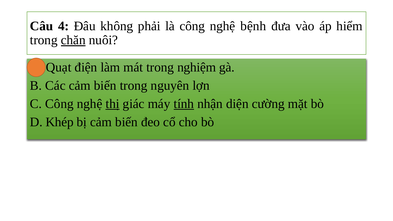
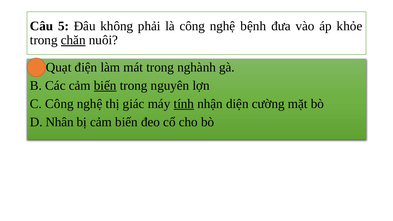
4: 4 -> 5
hiểm: hiểm -> khỏe
nghiệm: nghiệm -> nghành
biến at (105, 86) underline: none -> present
thị underline: present -> none
Khép: Khép -> Nhân
